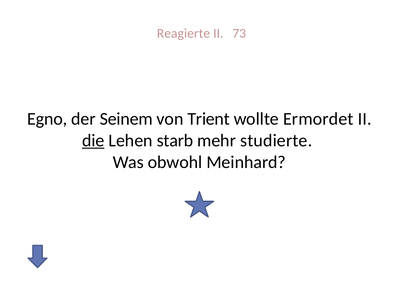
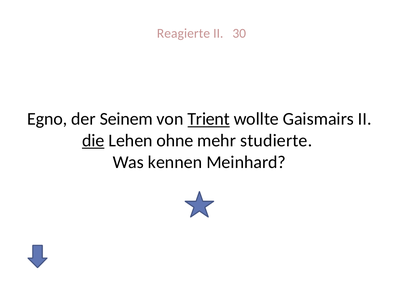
73: 73 -> 30
Trient underline: none -> present
Ermordet: Ermordet -> Gaismairs
starb: starb -> ohne
obwohl: obwohl -> kennen
